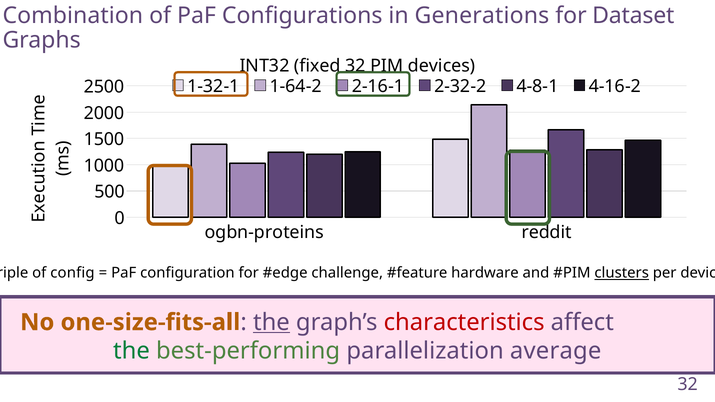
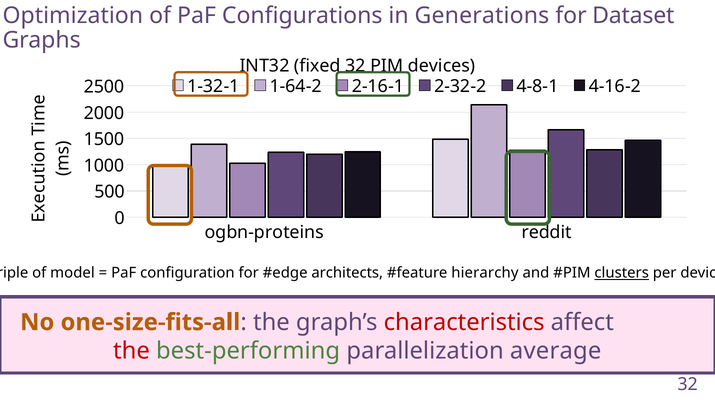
Combination: Combination -> Optimization
config: config -> model
challenge: challenge -> architects
hardware: hardware -> hierarchy
the at (271, 322) underline: present -> none
the at (131, 351) colour: green -> red
